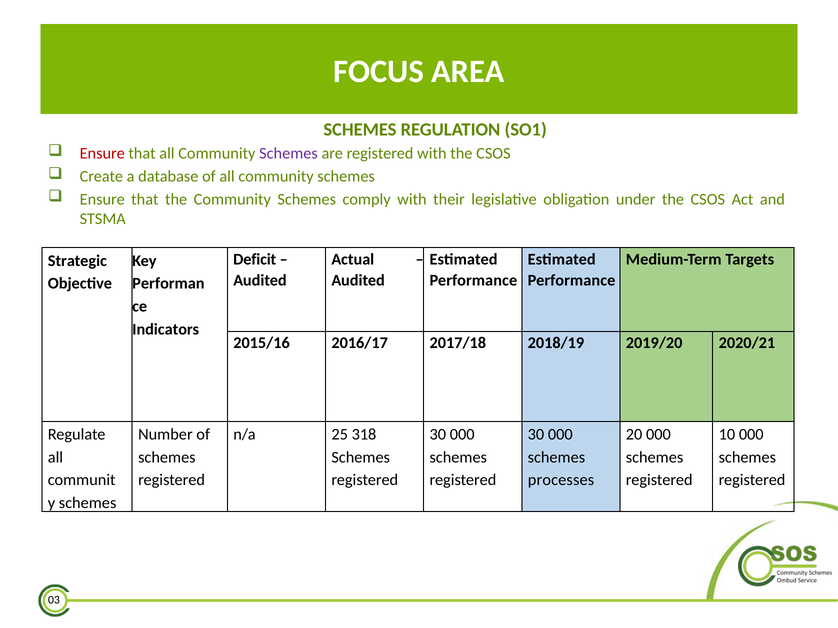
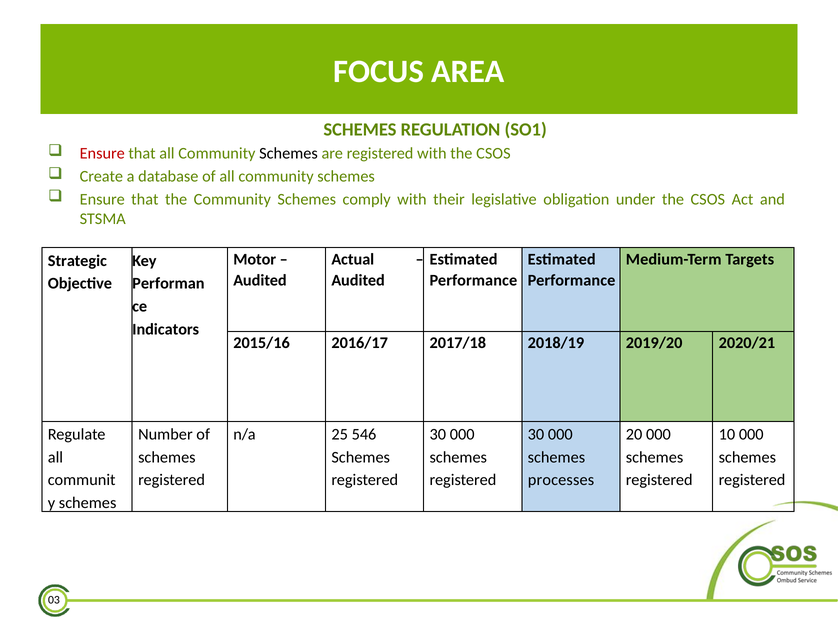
Schemes at (288, 154) colour: purple -> black
Deficit: Deficit -> Motor
318: 318 -> 546
